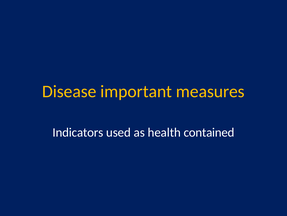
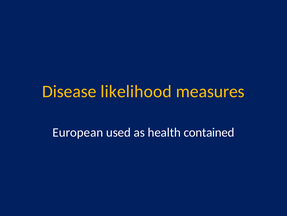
important: important -> likelihood
Indicators: Indicators -> European
